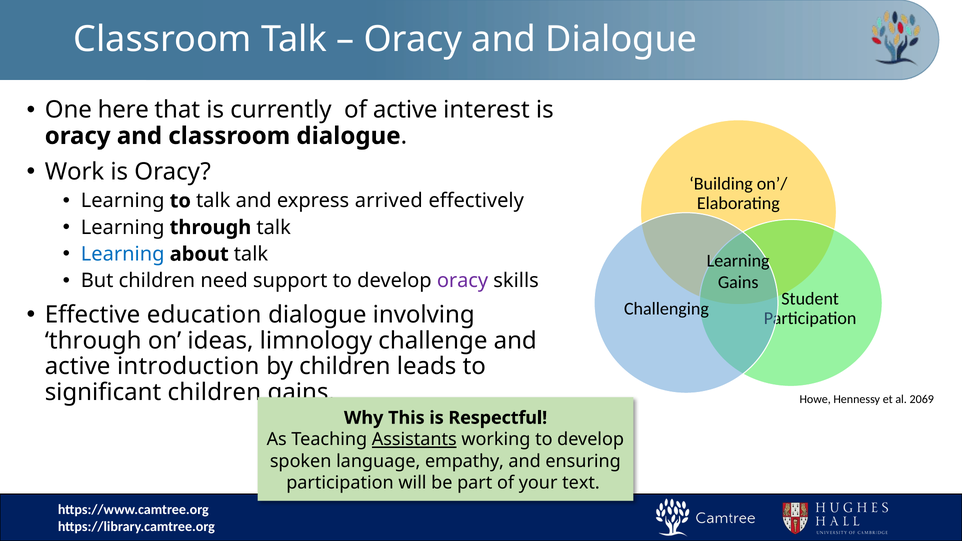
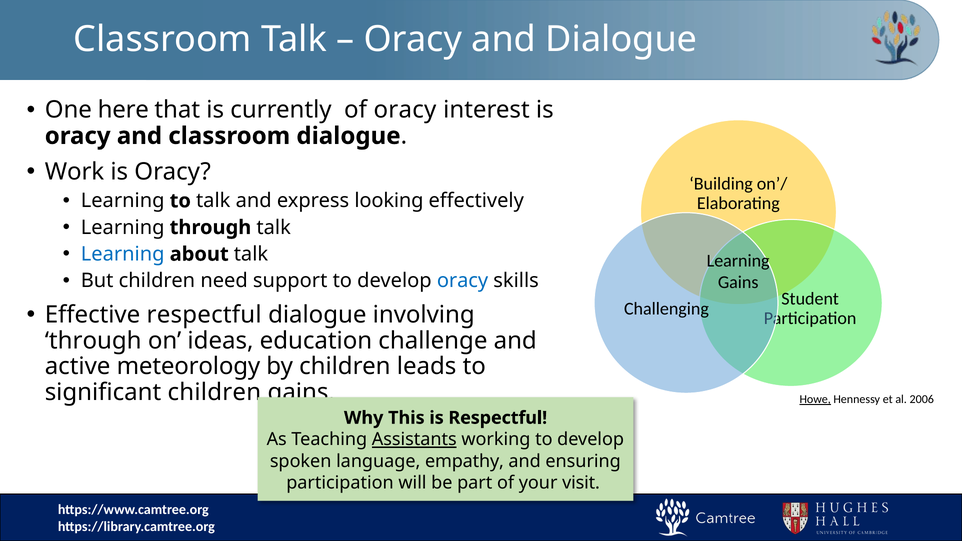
of active: active -> oracy
arrived: arrived -> looking
oracy at (463, 281) colour: purple -> blue
Effective education: education -> respectful
limnology: limnology -> education
introduction: introduction -> meteorology
Howe underline: none -> present
2069: 2069 -> 2006
text: text -> visit
